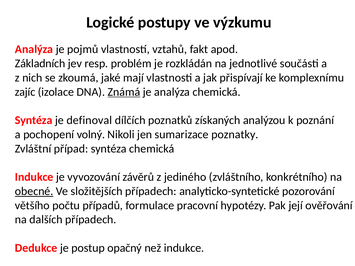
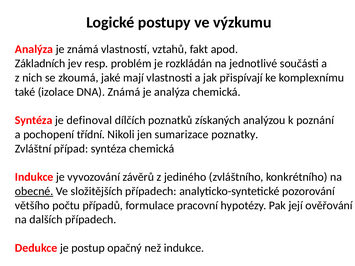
je pojmů: pojmů -> známá
zajíc: zajíc -> také
Známá at (124, 92) underline: present -> none
volný: volný -> třídní
